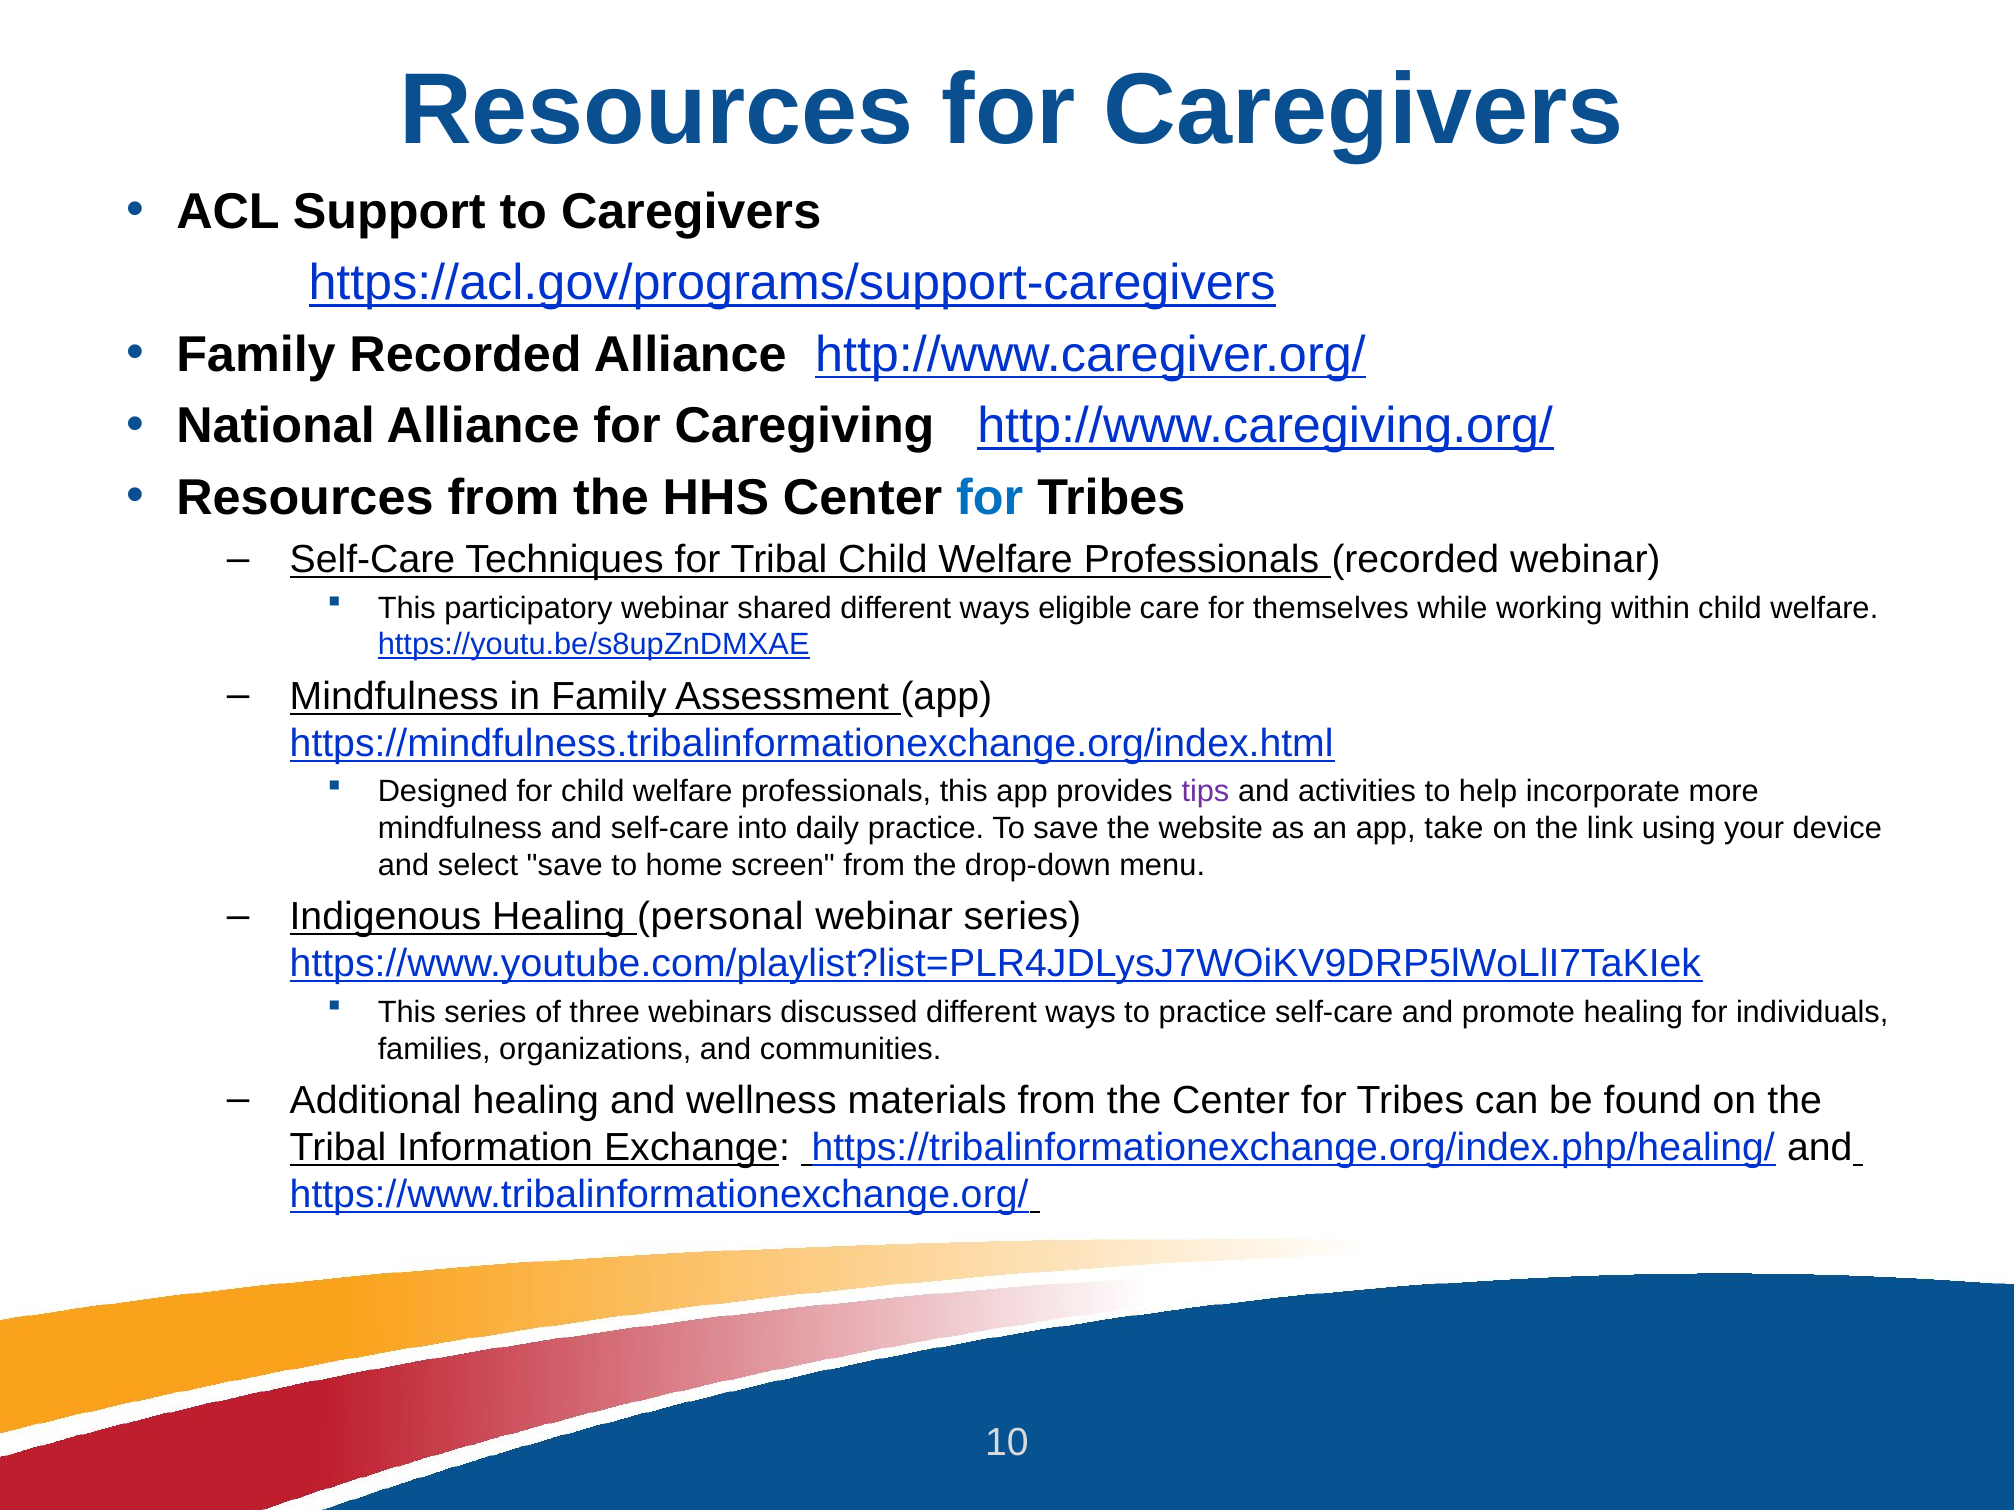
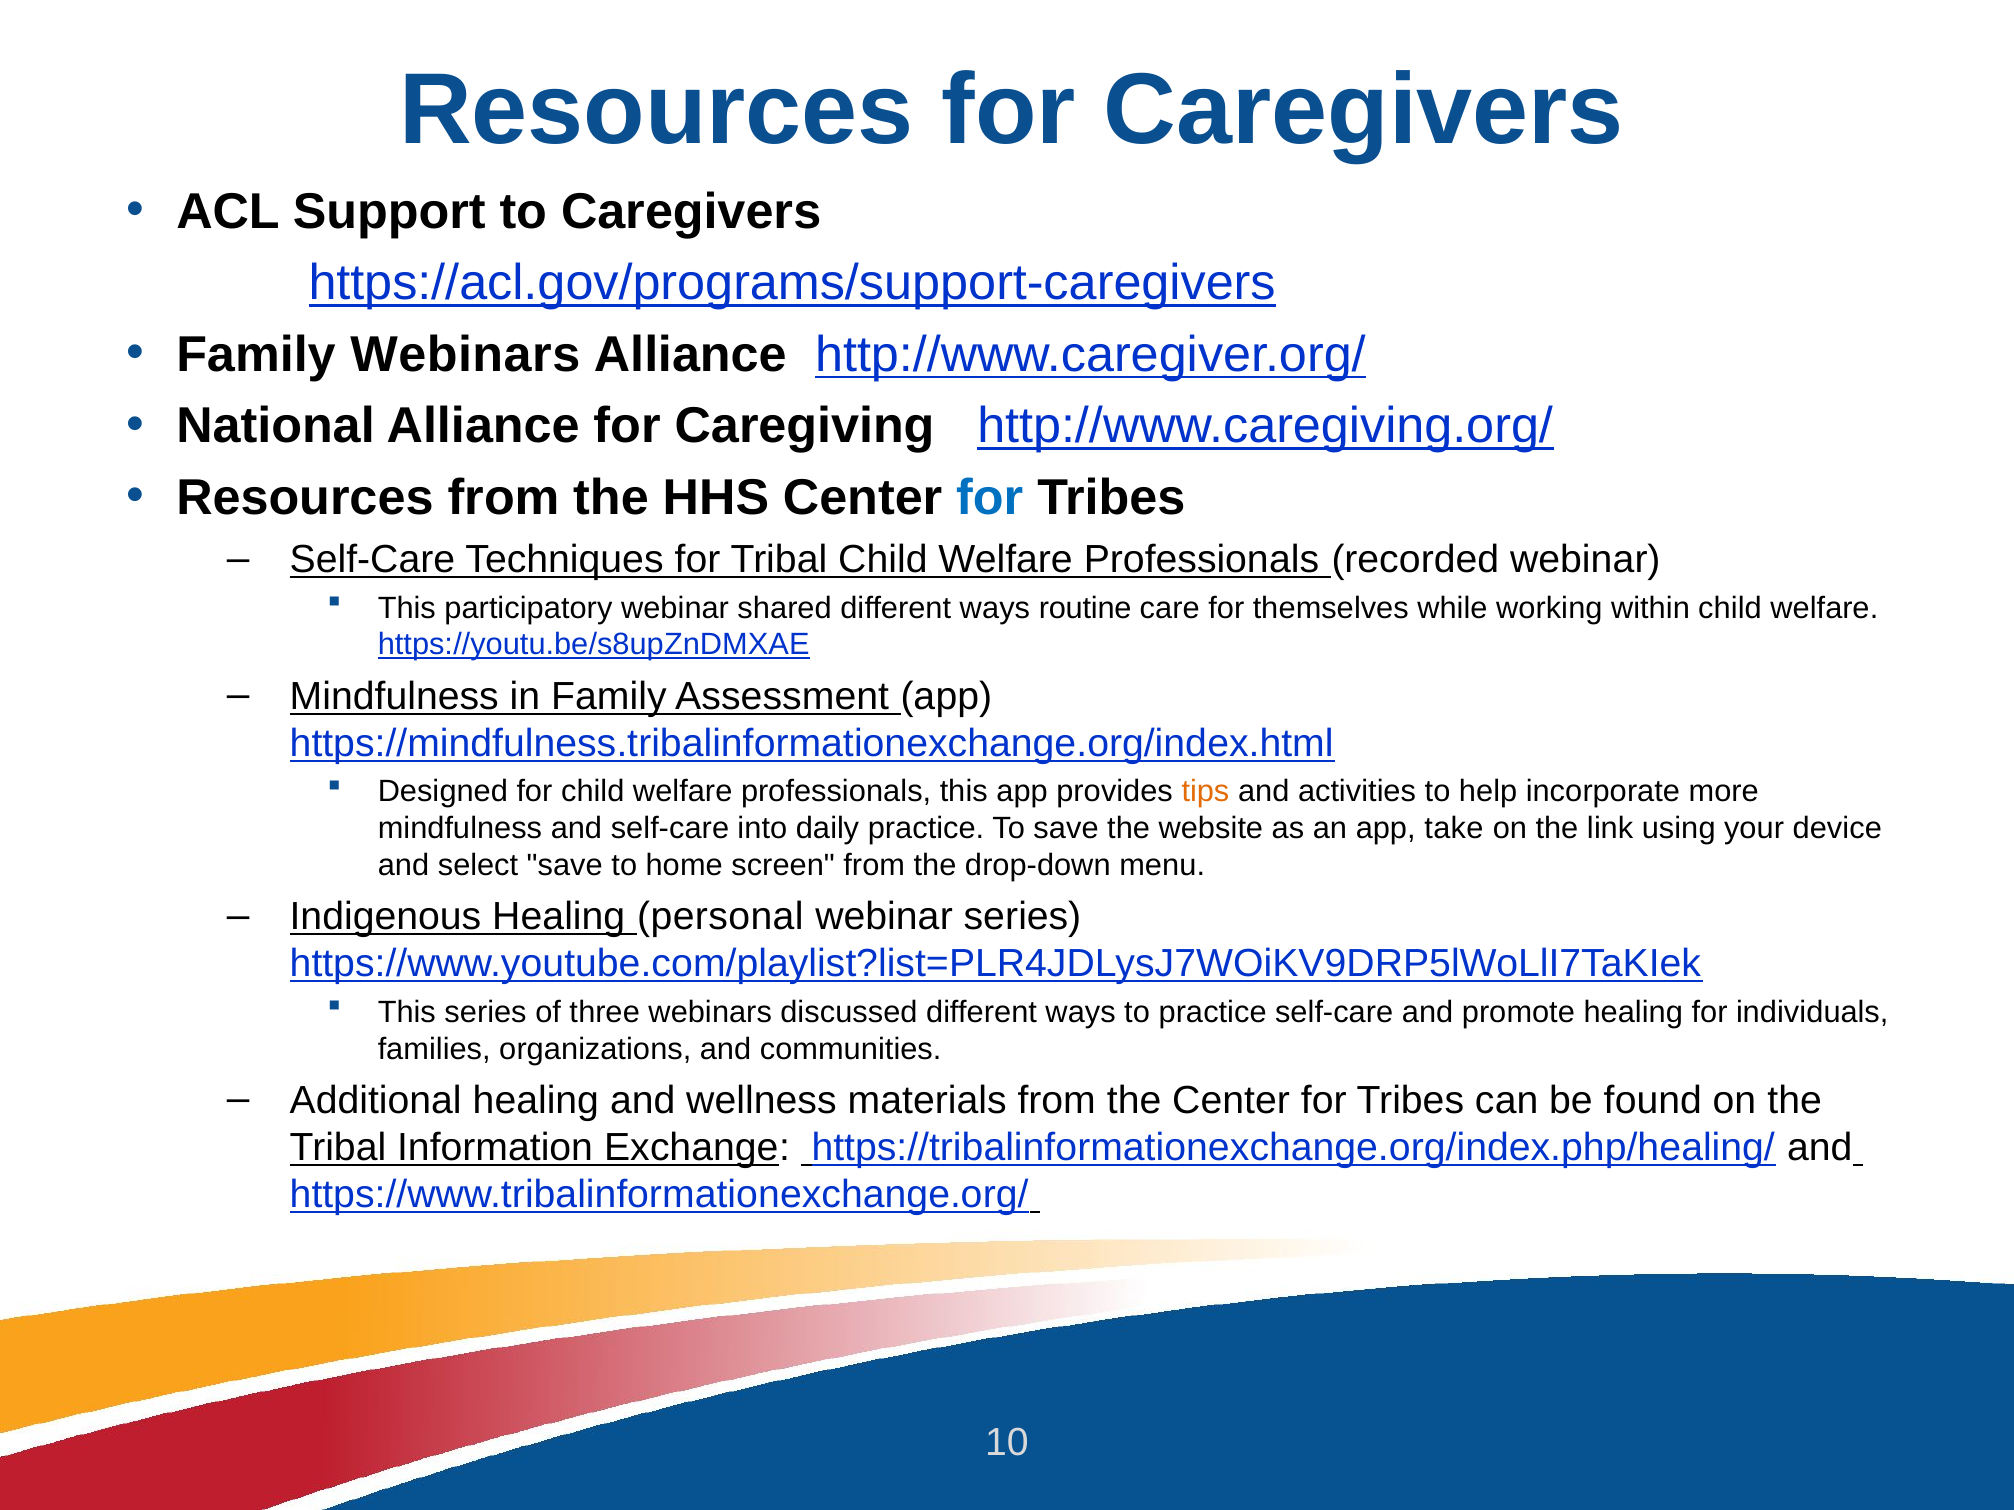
Family Recorded: Recorded -> Webinars
eligible: eligible -> routine
tips colour: purple -> orange
